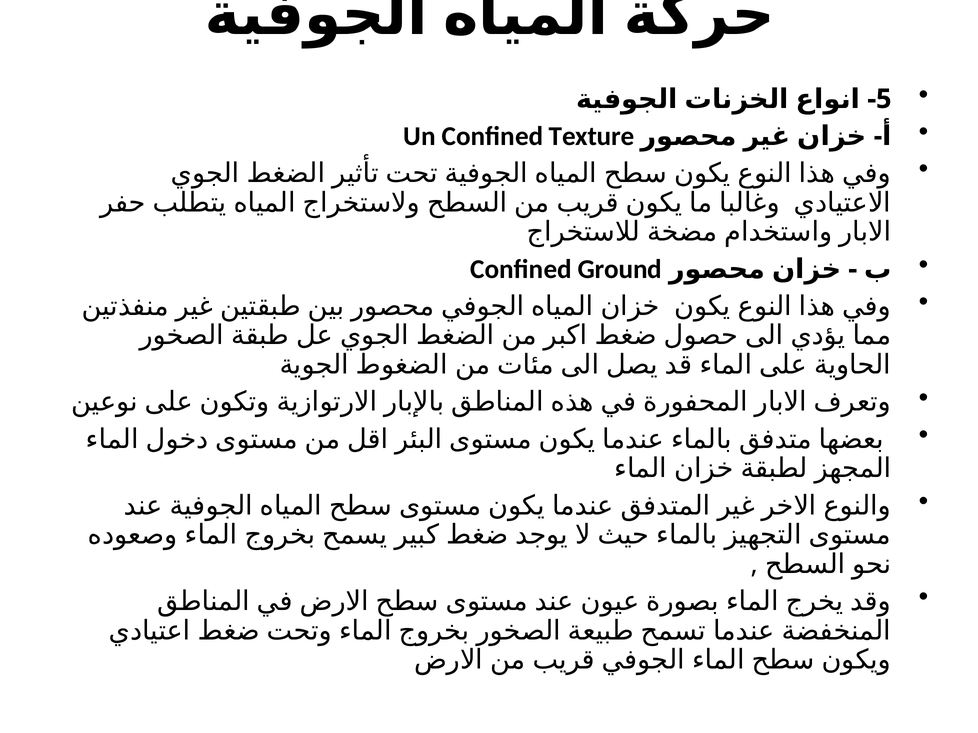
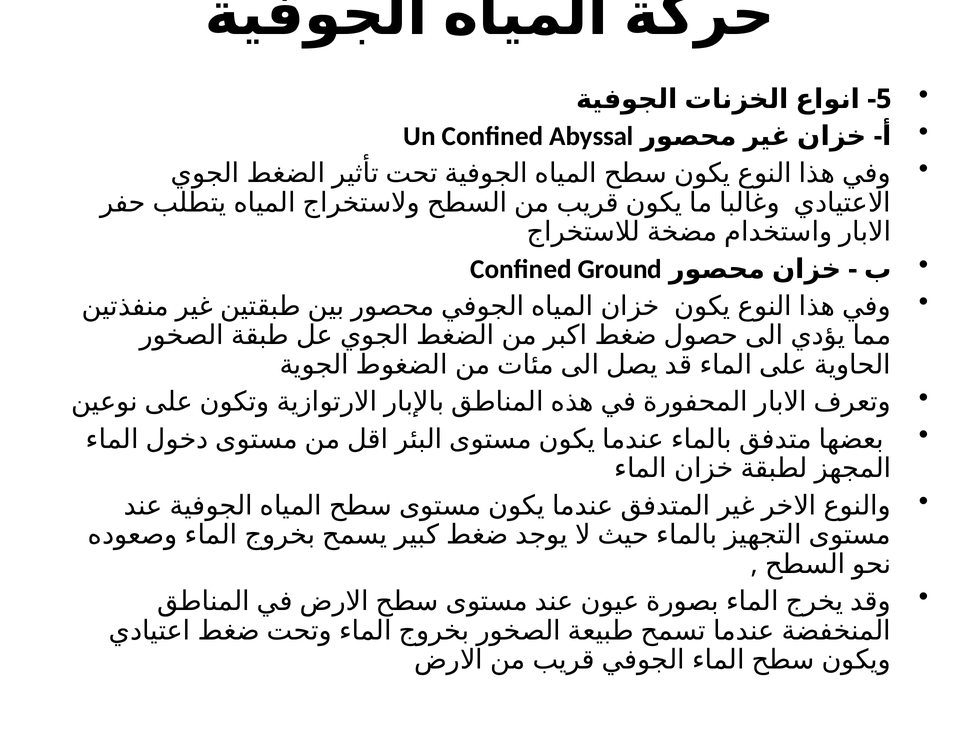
Texture: Texture -> Abyssal
